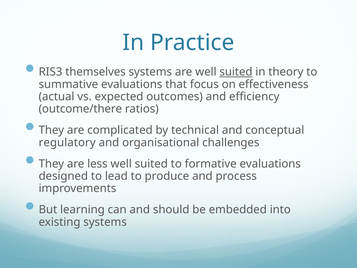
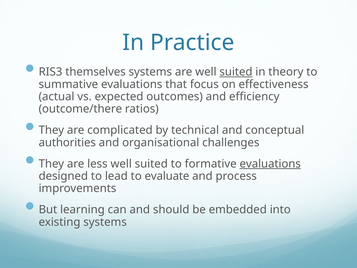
regulatory: regulatory -> authorities
evaluations at (270, 164) underline: none -> present
produce: produce -> evaluate
